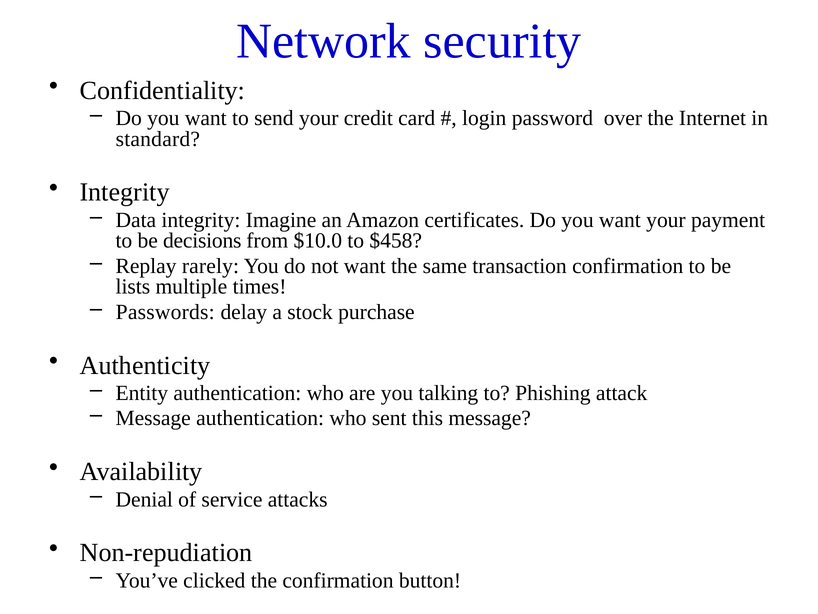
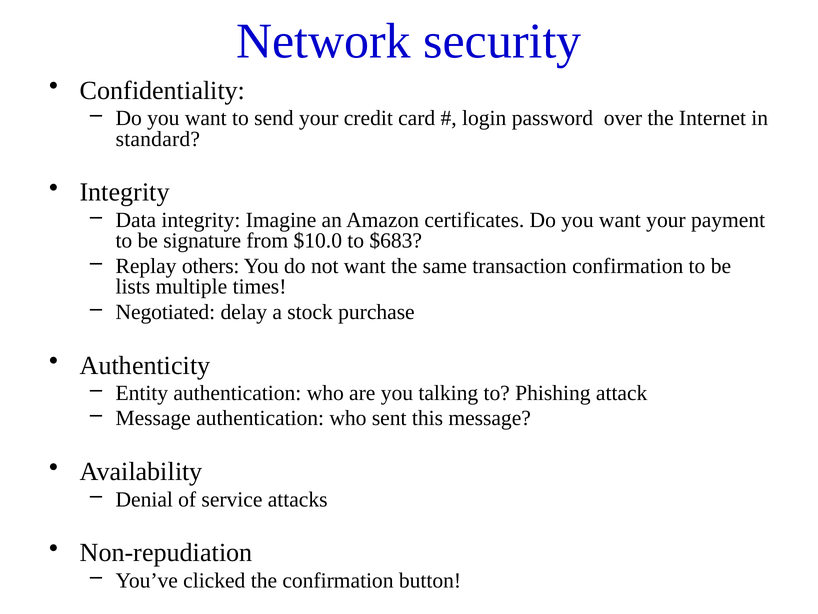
decisions: decisions -> signature
$458: $458 -> $683
rarely: rarely -> others
Passwords: Passwords -> Negotiated
